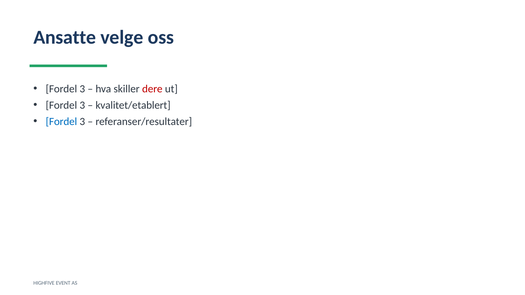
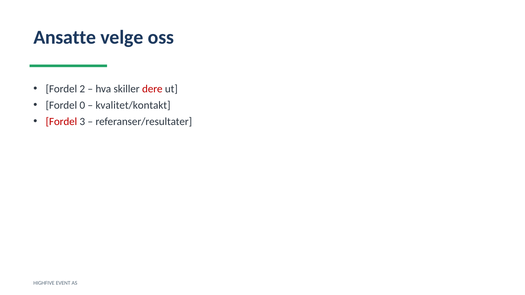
3 at (82, 89): 3 -> 2
3 at (82, 105): 3 -> 0
kvalitet/etablert: kvalitet/etablert -> kvalitet/kontakt
Fordel at (61, 122) colour: blue -> red
